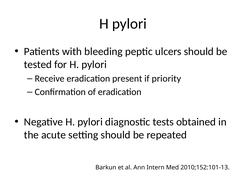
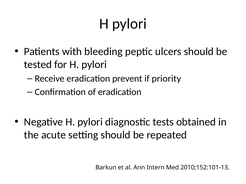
present: present -> prevent
